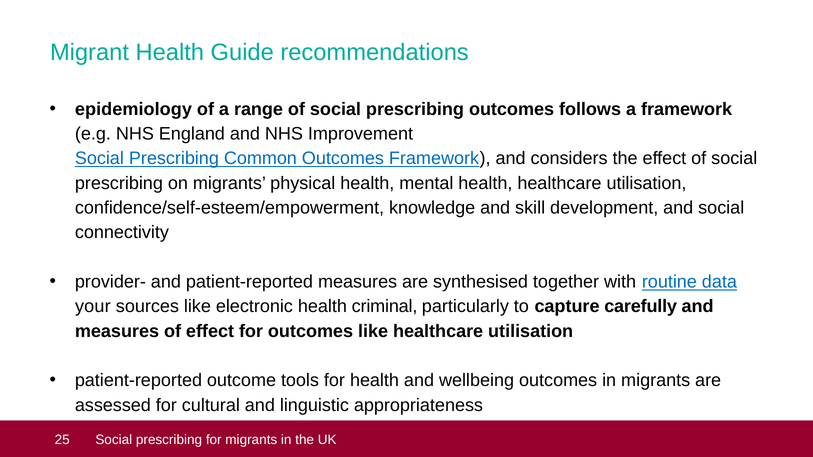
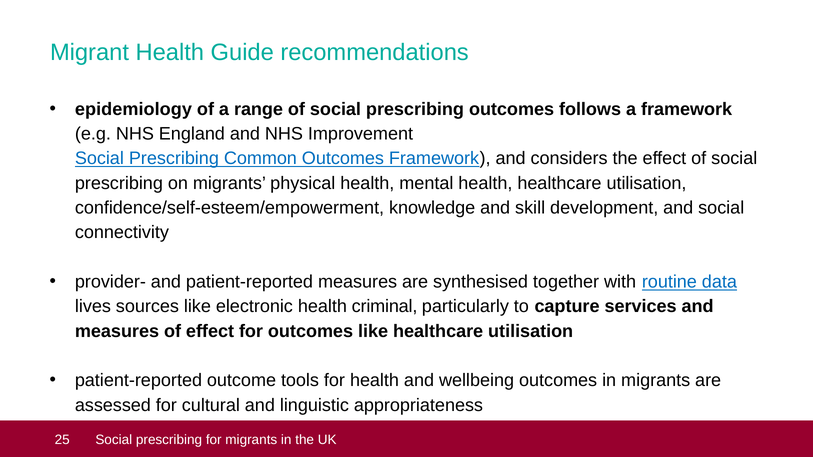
your: your -> lives
carefully: carefully -> services
